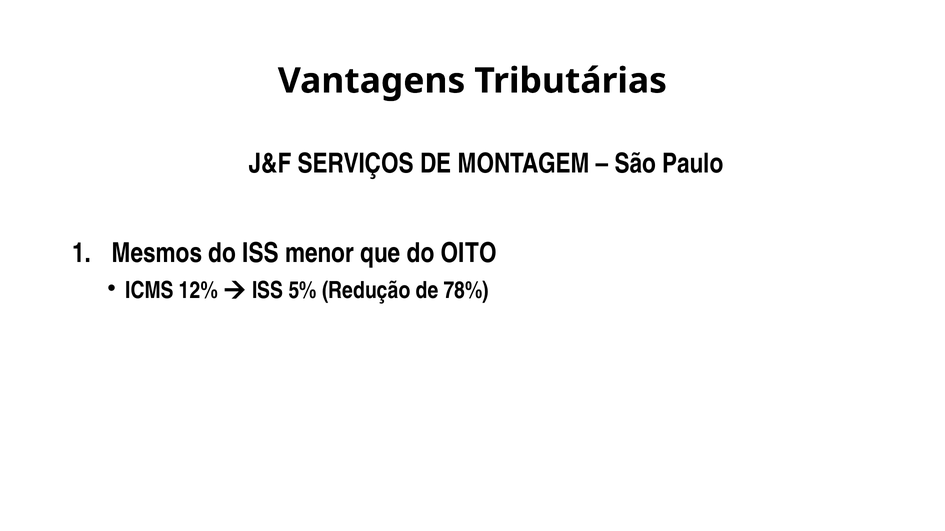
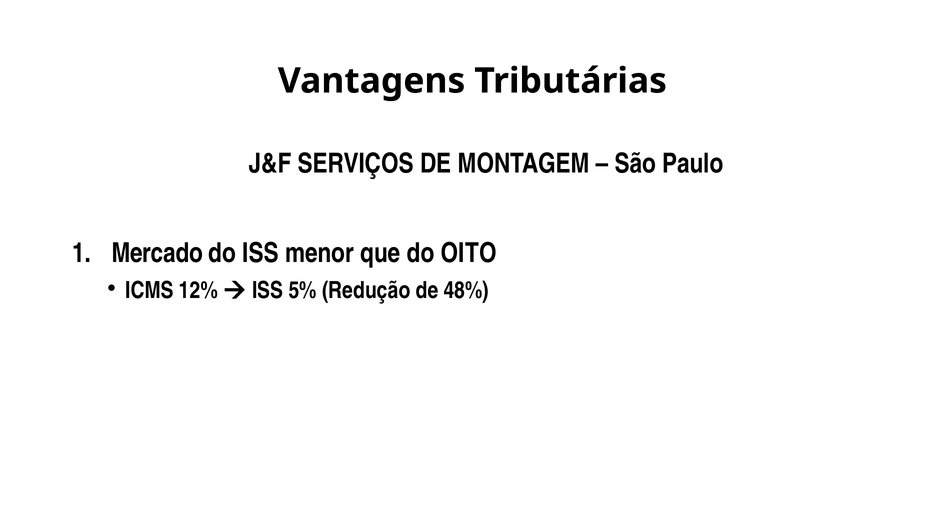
Mesmos: Mesmos -> Mercado
78%: 78% -> 48%
